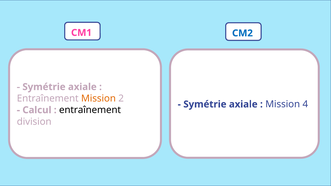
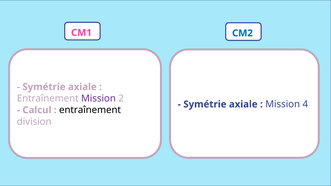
Mission at (98, 99) colour: orange -> purple
